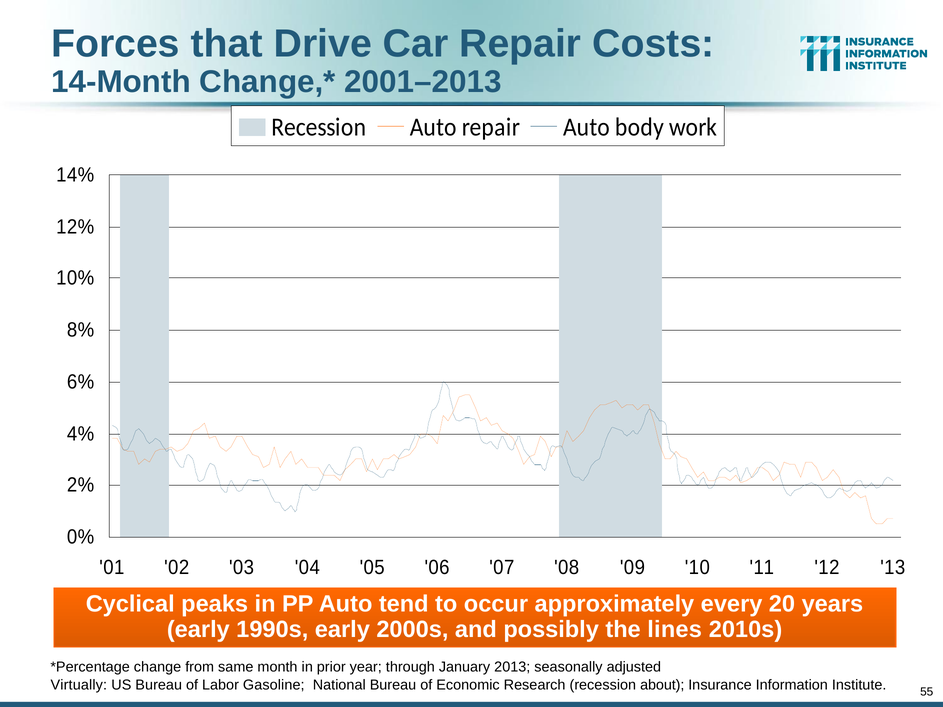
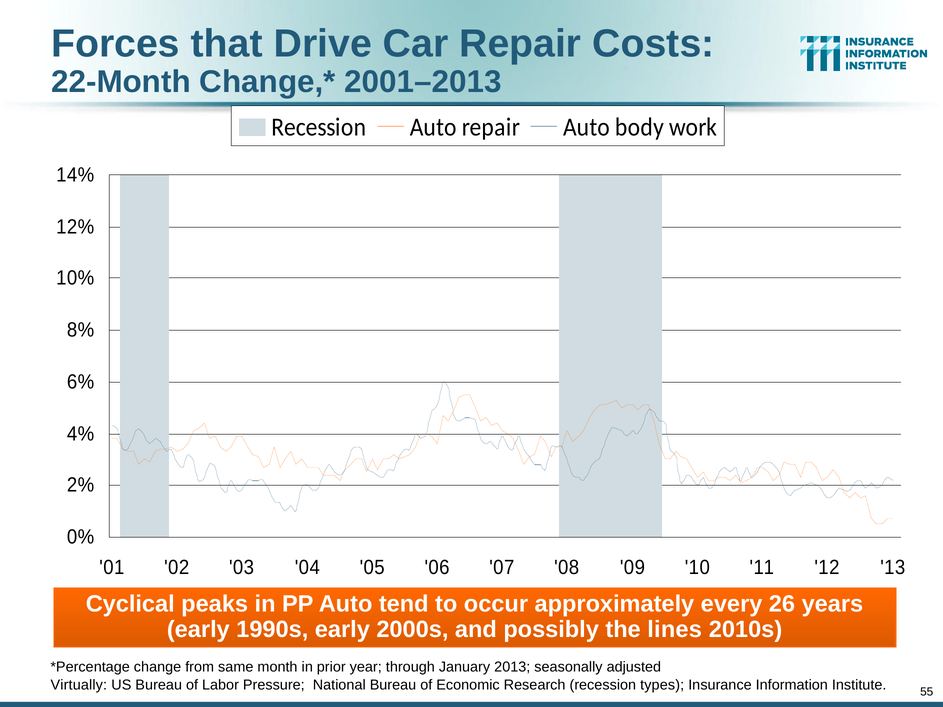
14-Month: 14-Month -> 22-Month
20: 20 -> 26
Gasoline: Gasoline -> Pressure
about: about -> types
